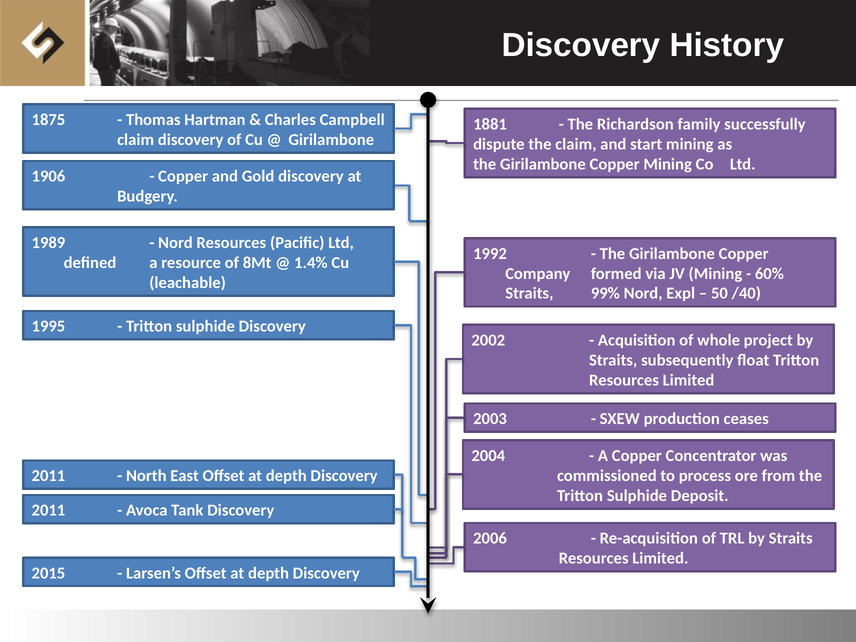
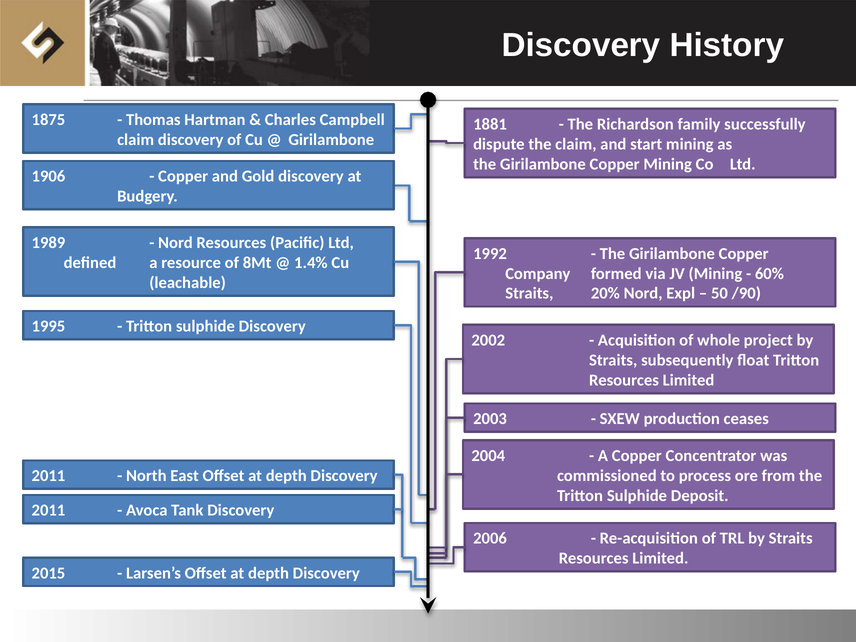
99%: 99% -> 20%
/40: /40 -> /90
